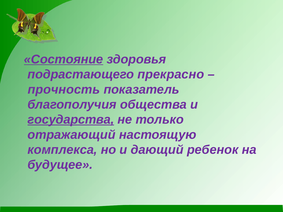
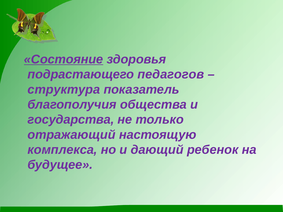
прекрасно: прекрасно -> педагогов
прочность: прочность -> структура
государства underline: present -> none
